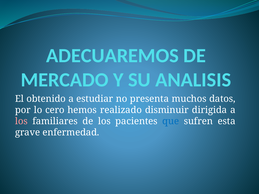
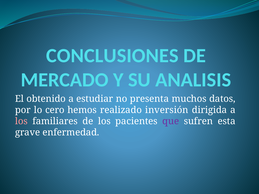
ADECUAREMOS: ADECUAREMOS -> CONCLUSIONES
disminuir: disminuir -> inversión
que colour: blue -> purple
